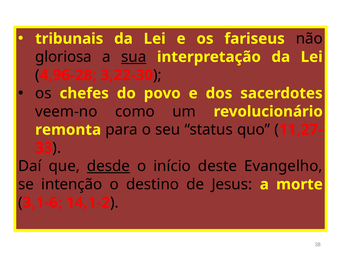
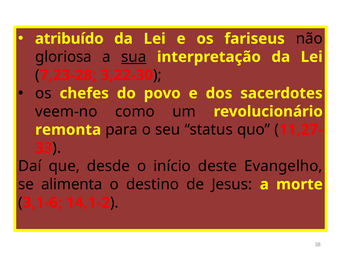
tribunais: tribunais -> atribuído
4,96-28: 4,96-28 -> 7,23-28
desde underline: present -> none
intenção: intenção -> alimenta
